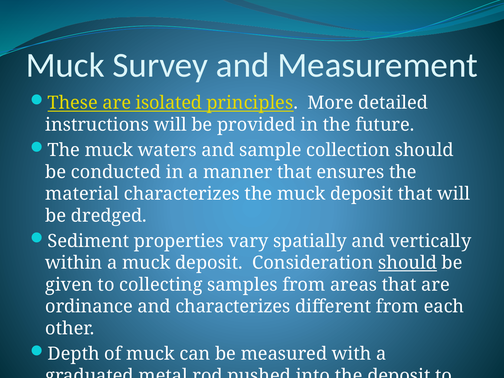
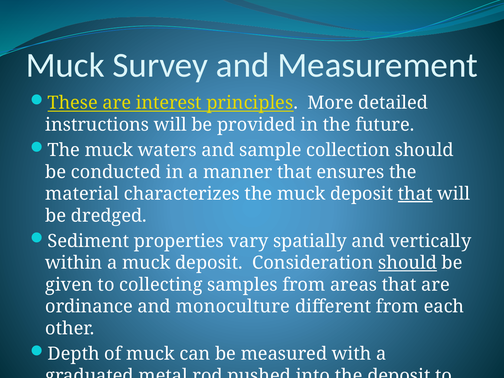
isolated: isolated -> interest
that at (415, 194) underline: none -> present
and characterizes: characterizes -> monoculture
